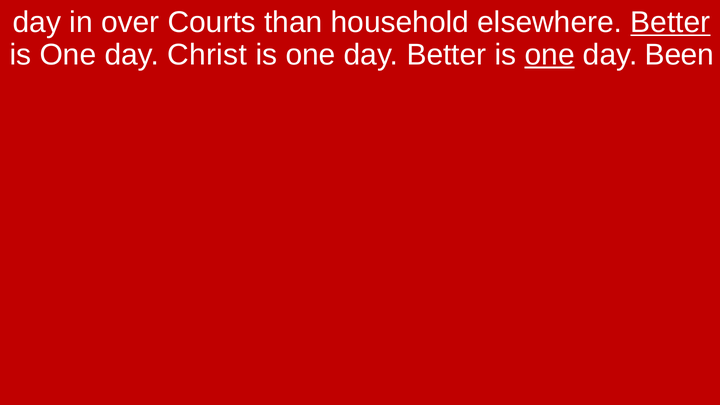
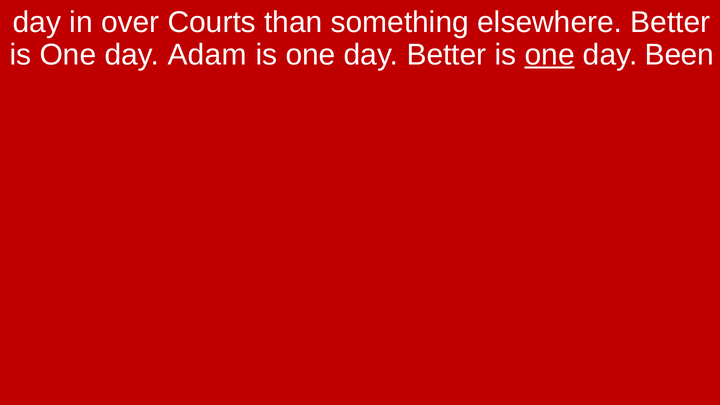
household: household -> something
Better at (670, 22) underline: present -> none
Christ: Christ -> Adam
